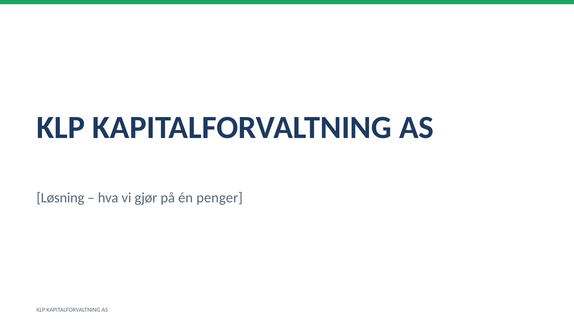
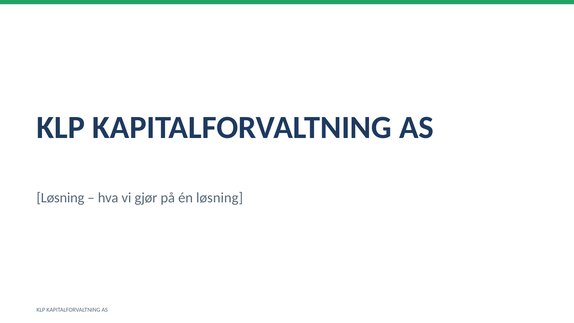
én penger: penger -> løsning
